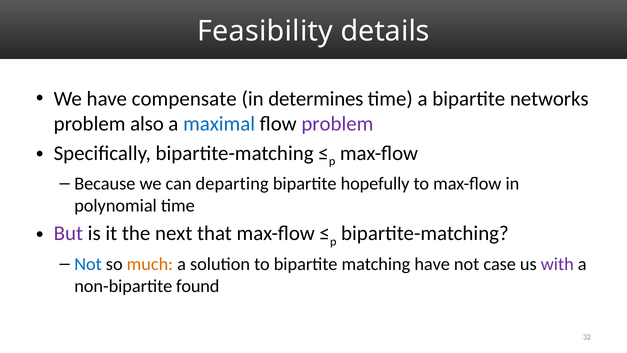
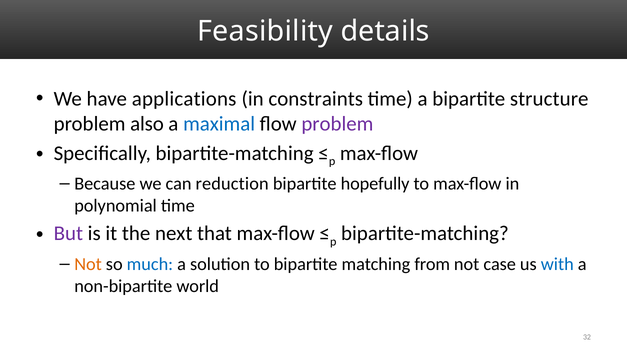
compensate: compensate -> applications
determines: determines -> constraints
networks: networks -> structure
departing: departing -> reduction
Not at (88, 264) colour: blue -> orange
much colour: orange -> blue
matching have: have -> from
with colour: purple -> blue
found: found -> world
